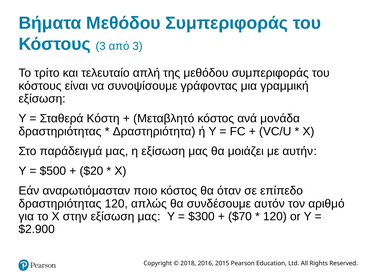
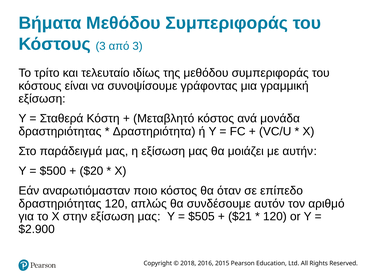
απλή: απλή -> ιδίως
$300: $300 -> $505
$70: $70 -> $21
